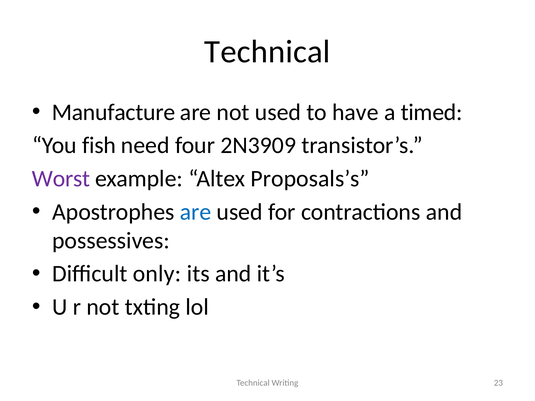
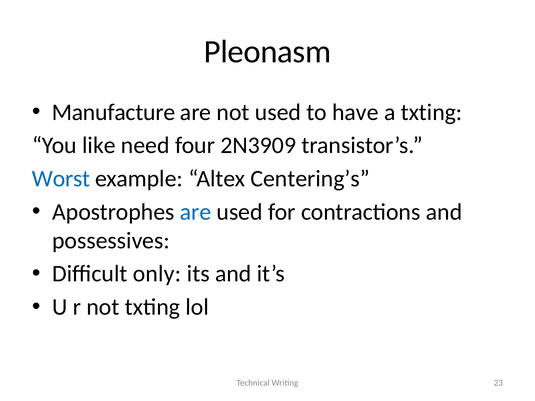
Technical at (267, 52): Technical -> Pleonasm
a timed: timed -> txting
fish: fish -> like
Worst colour: purple -> blue
Proposals’s: Proposals’s -> Centering’s
